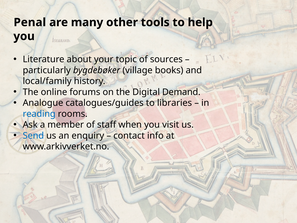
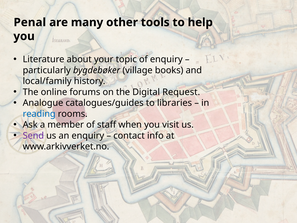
of sources: sources -> enquiry
Demand: Demand -> Request
Send colour: blue -> purple
